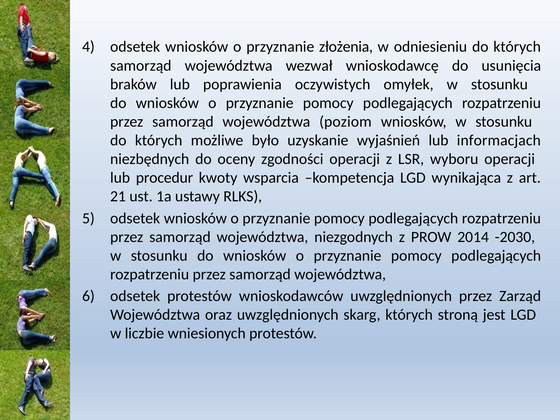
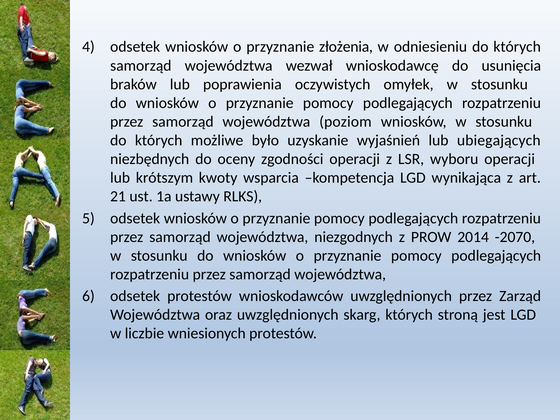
informacjach: informacjach -> ubiegających
procedur: procedur -> krótszym
-2030: -2030 -> -2070
